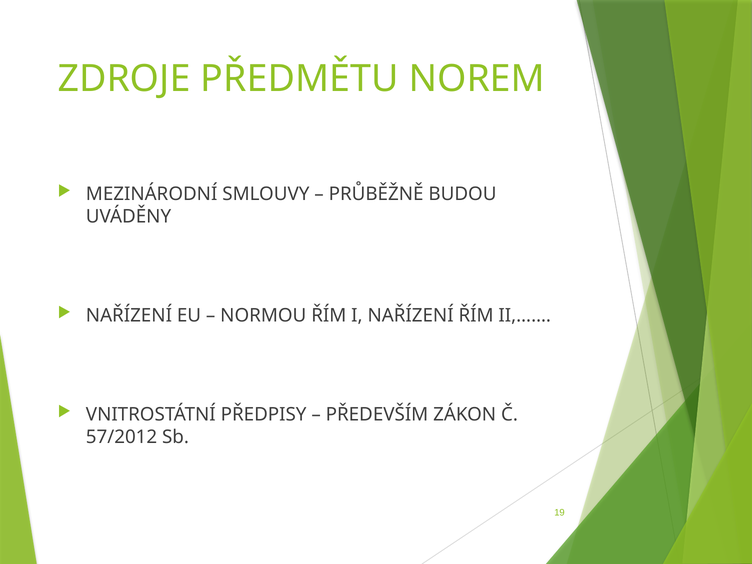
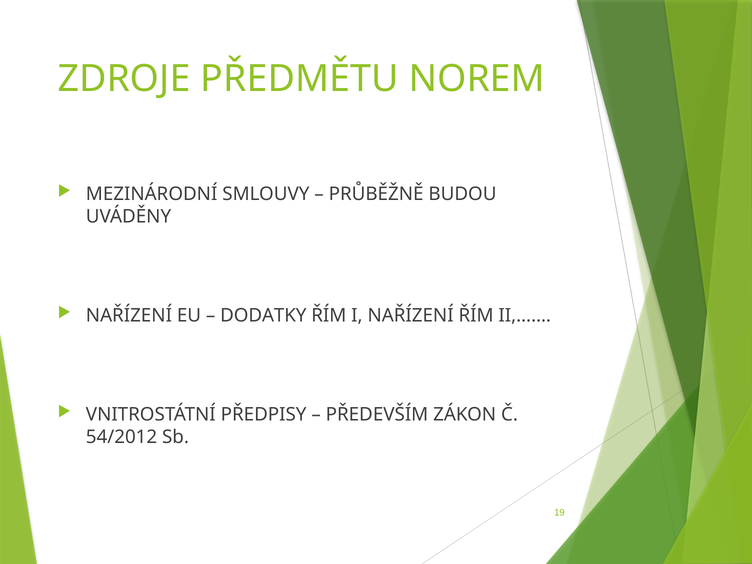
NORMOU: NORMOU -> DODATKY
57/2012: 57/2012 -> 54/2012
